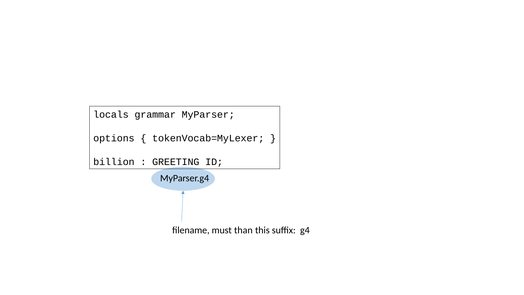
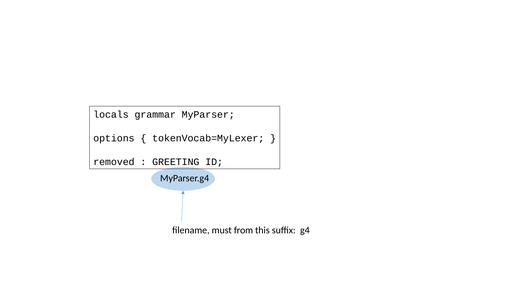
billion: billion -> removed
than: than -> from
